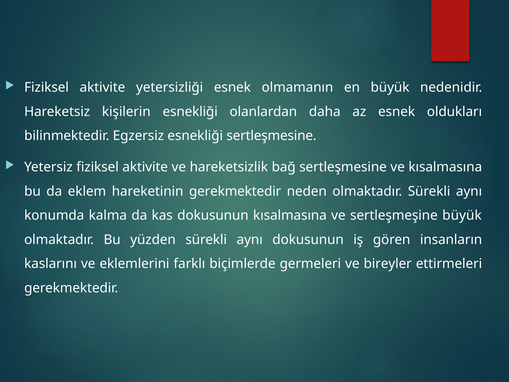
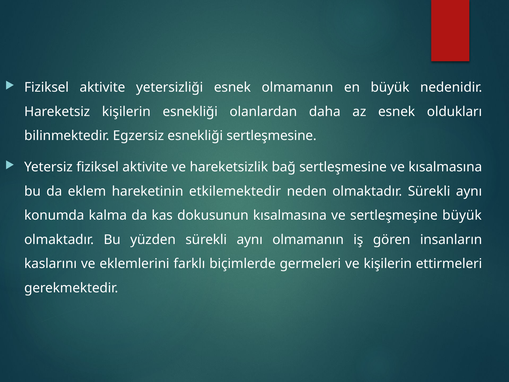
hareketinin gerekmektedir: gerekmektedir -> etkilemektedir
aynı dokusunun: dokusunun -> olmamanın
ve bireyler: bireyler -> kişilerin
